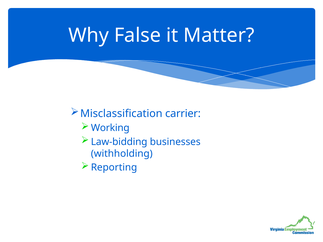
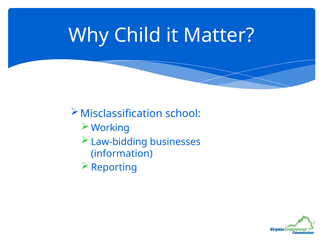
False: False -> Child
carrier: carrier -> school
withholding: withholding -> information
